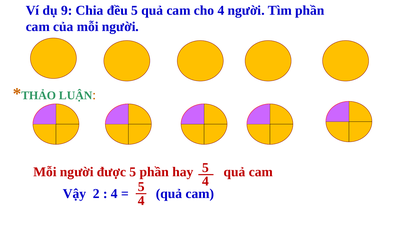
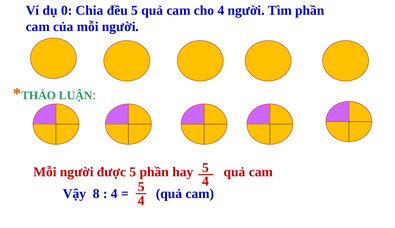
9: 9 -> 0
2: 2 -> 8
